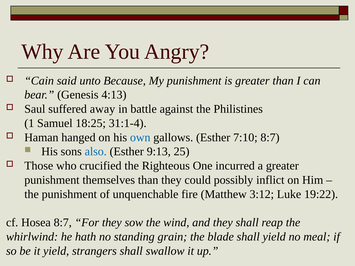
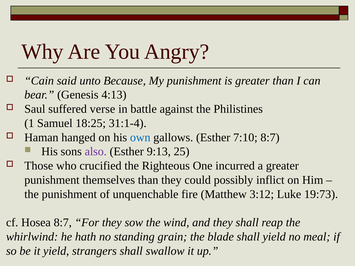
away: away -> verse
also colour: blue -> purple
19:22: 19:22 -> 19:73
